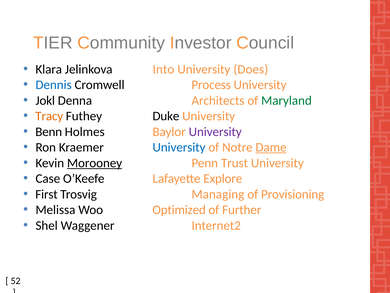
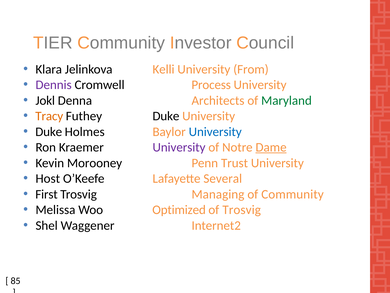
Into: Into -> Kelli
Does: Does -> From
Dennis colour: blue -> purple
Benn at (49, 132): Benn -> Duke
University at (215, 132) colour: purple -> blue
University at (179, 147) colour: blue -> purple
Morooney underline: present -> none
Case: Case -> Host
Explore: Explore -> Several
of Provisioning: Provisioning -> Community
of Further: Further -> Trosvig
52: 52 -> 85
